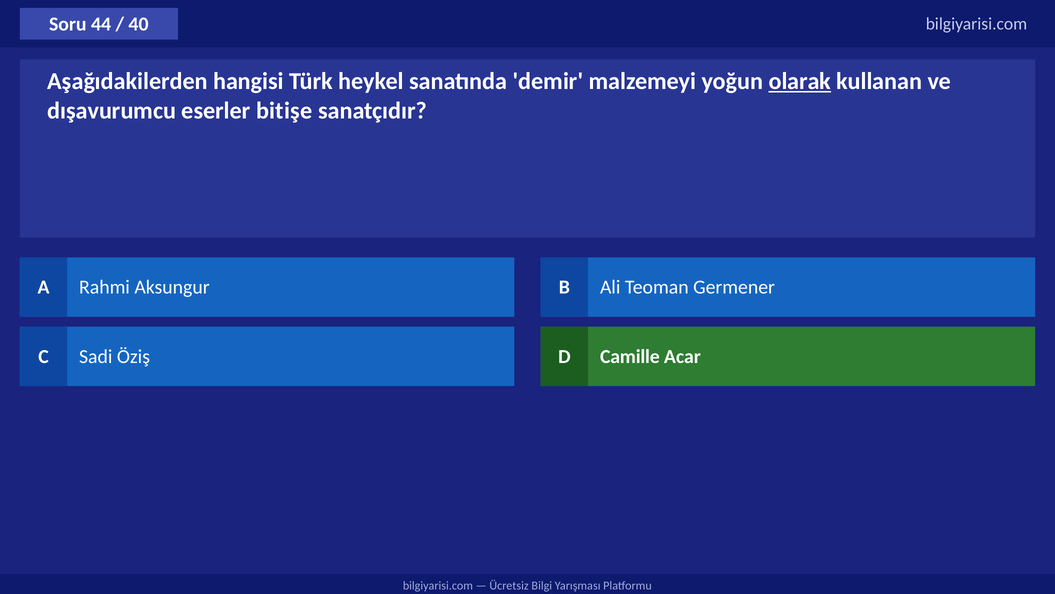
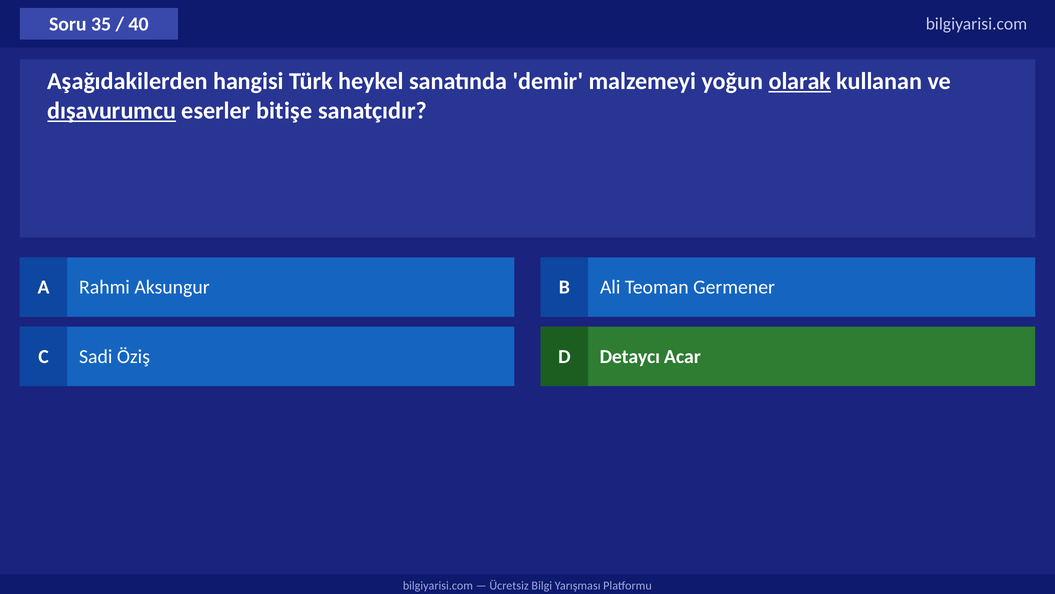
44: 44 -> 35
dışavurumcu underline: none -> present
Camille: Camille -> Detaycı
